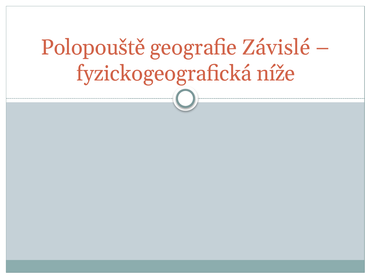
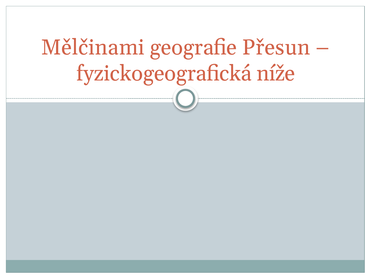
Polopouště: Polopouště -> Mělčinami
Závislé: Závislé -> Přesun
